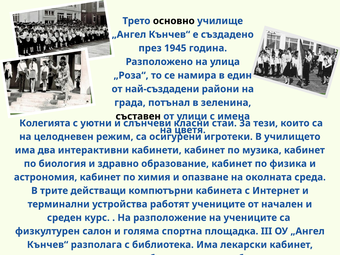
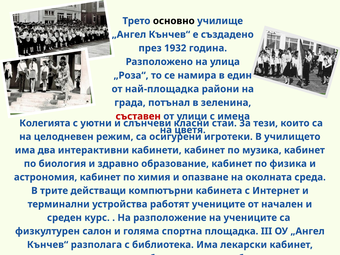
1945: 1945 -> 1932
най-създадени: най-създадени -> най-площадка
съставен colour: black -> red
